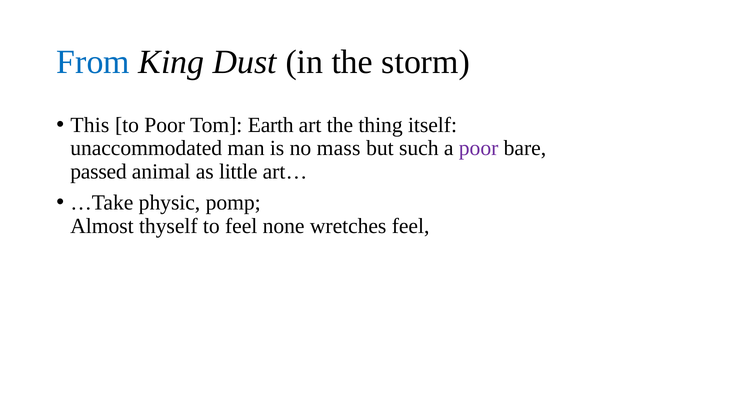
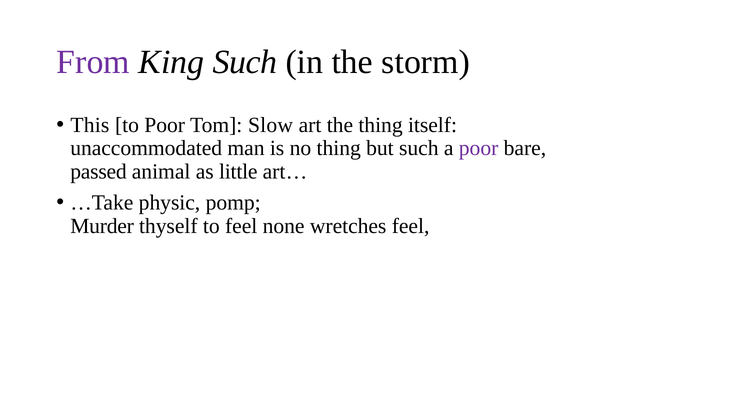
From colour: blue -> purple
King Dust: Dust -> Such
Earth: Earth -> Slow
no mass: mass -> thing
Almost: Almost -> Murder
